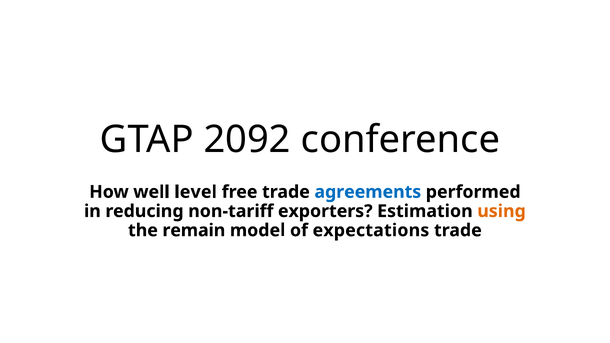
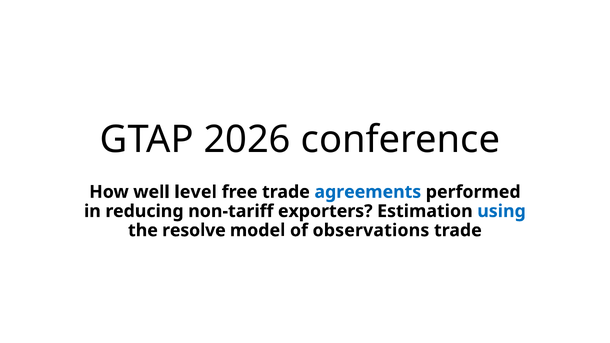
2092: 2092 -> 2026
using colour: orange -> blue
remain: remain -> resolve
expectations: expectations -> observations
